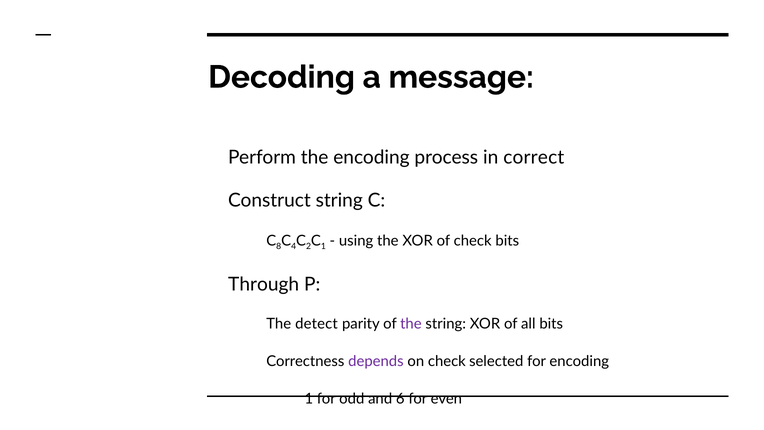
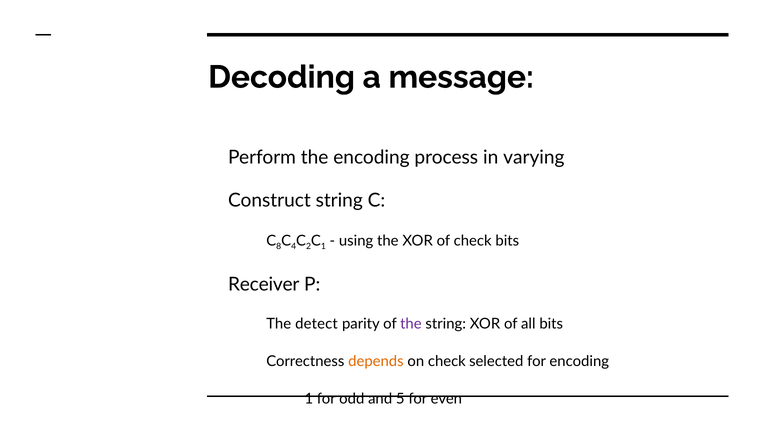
in correct: correct -> varying
Through: Through -> Receiver
depends colour: purple -> orange
6: 6 -> 5
